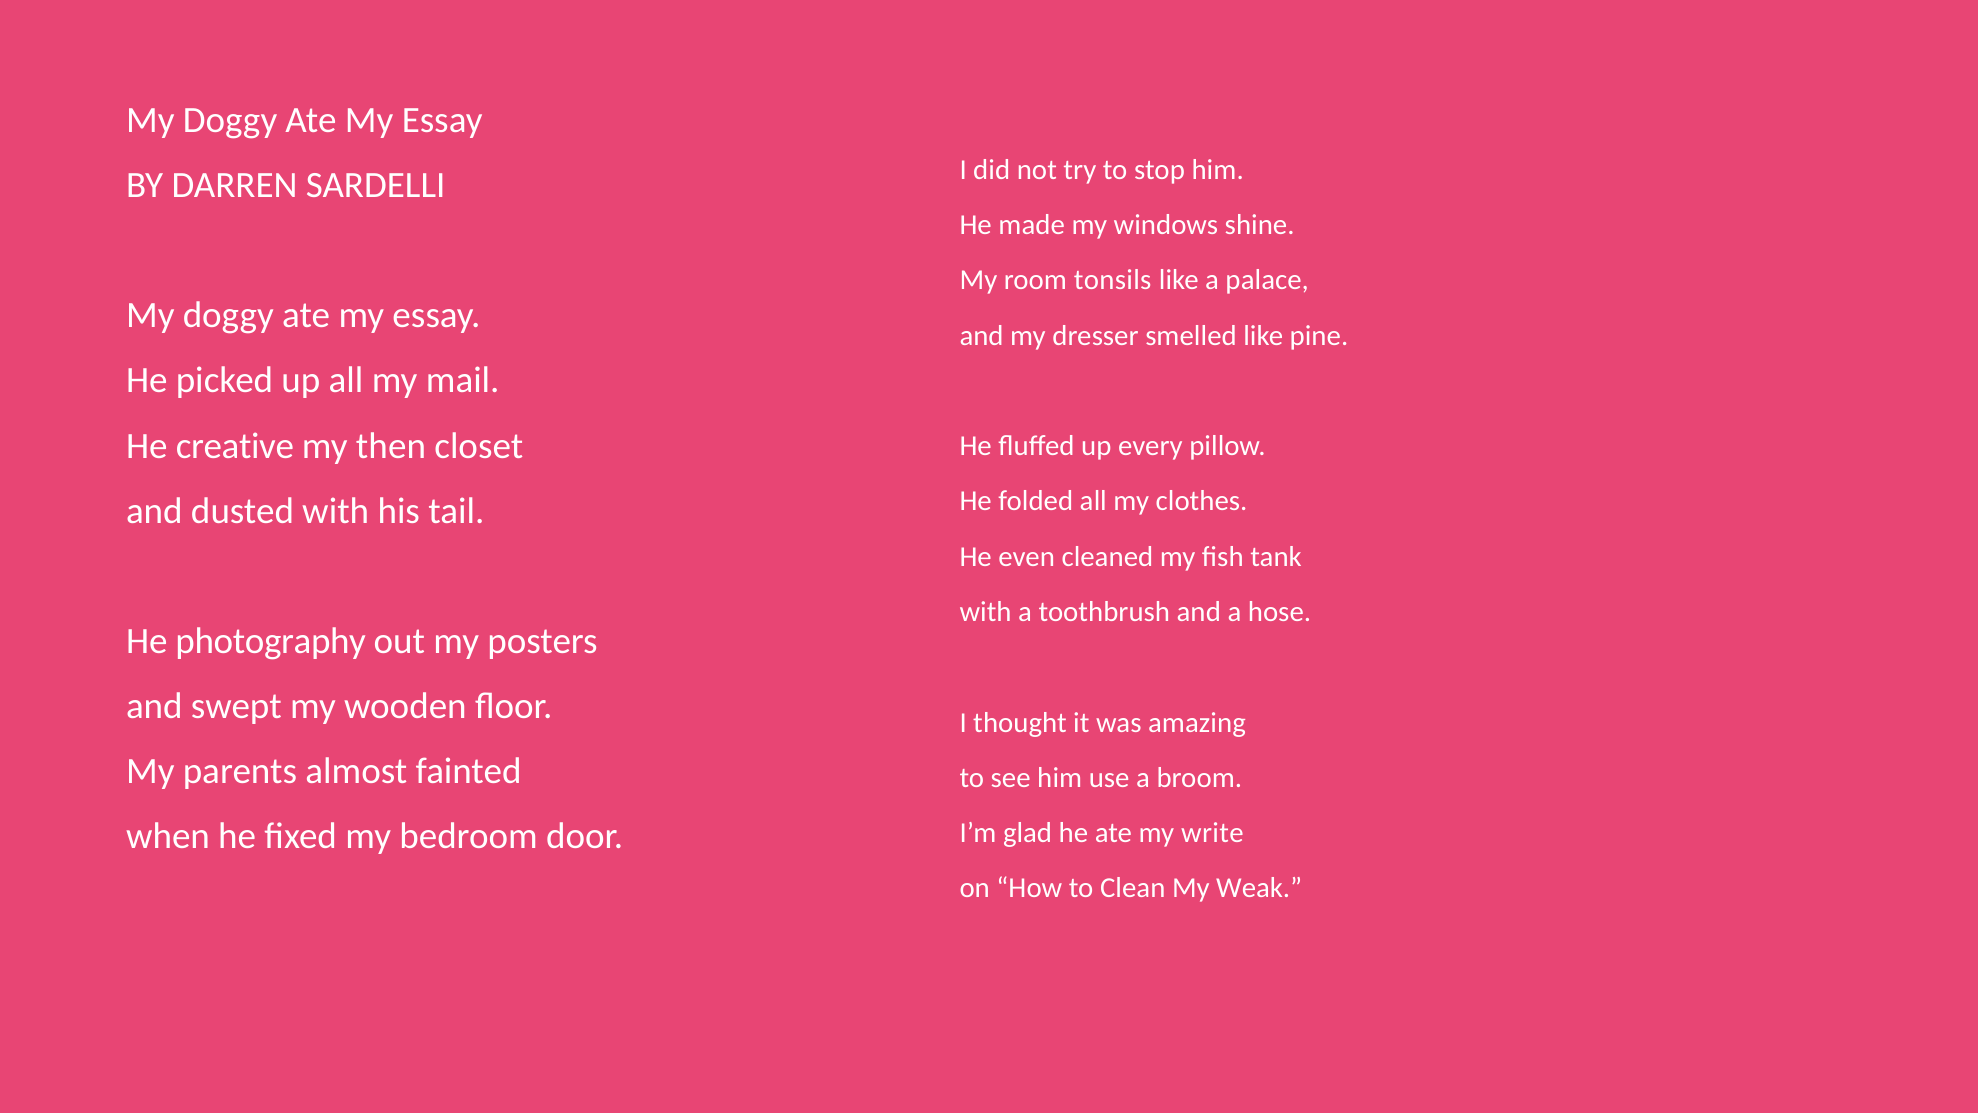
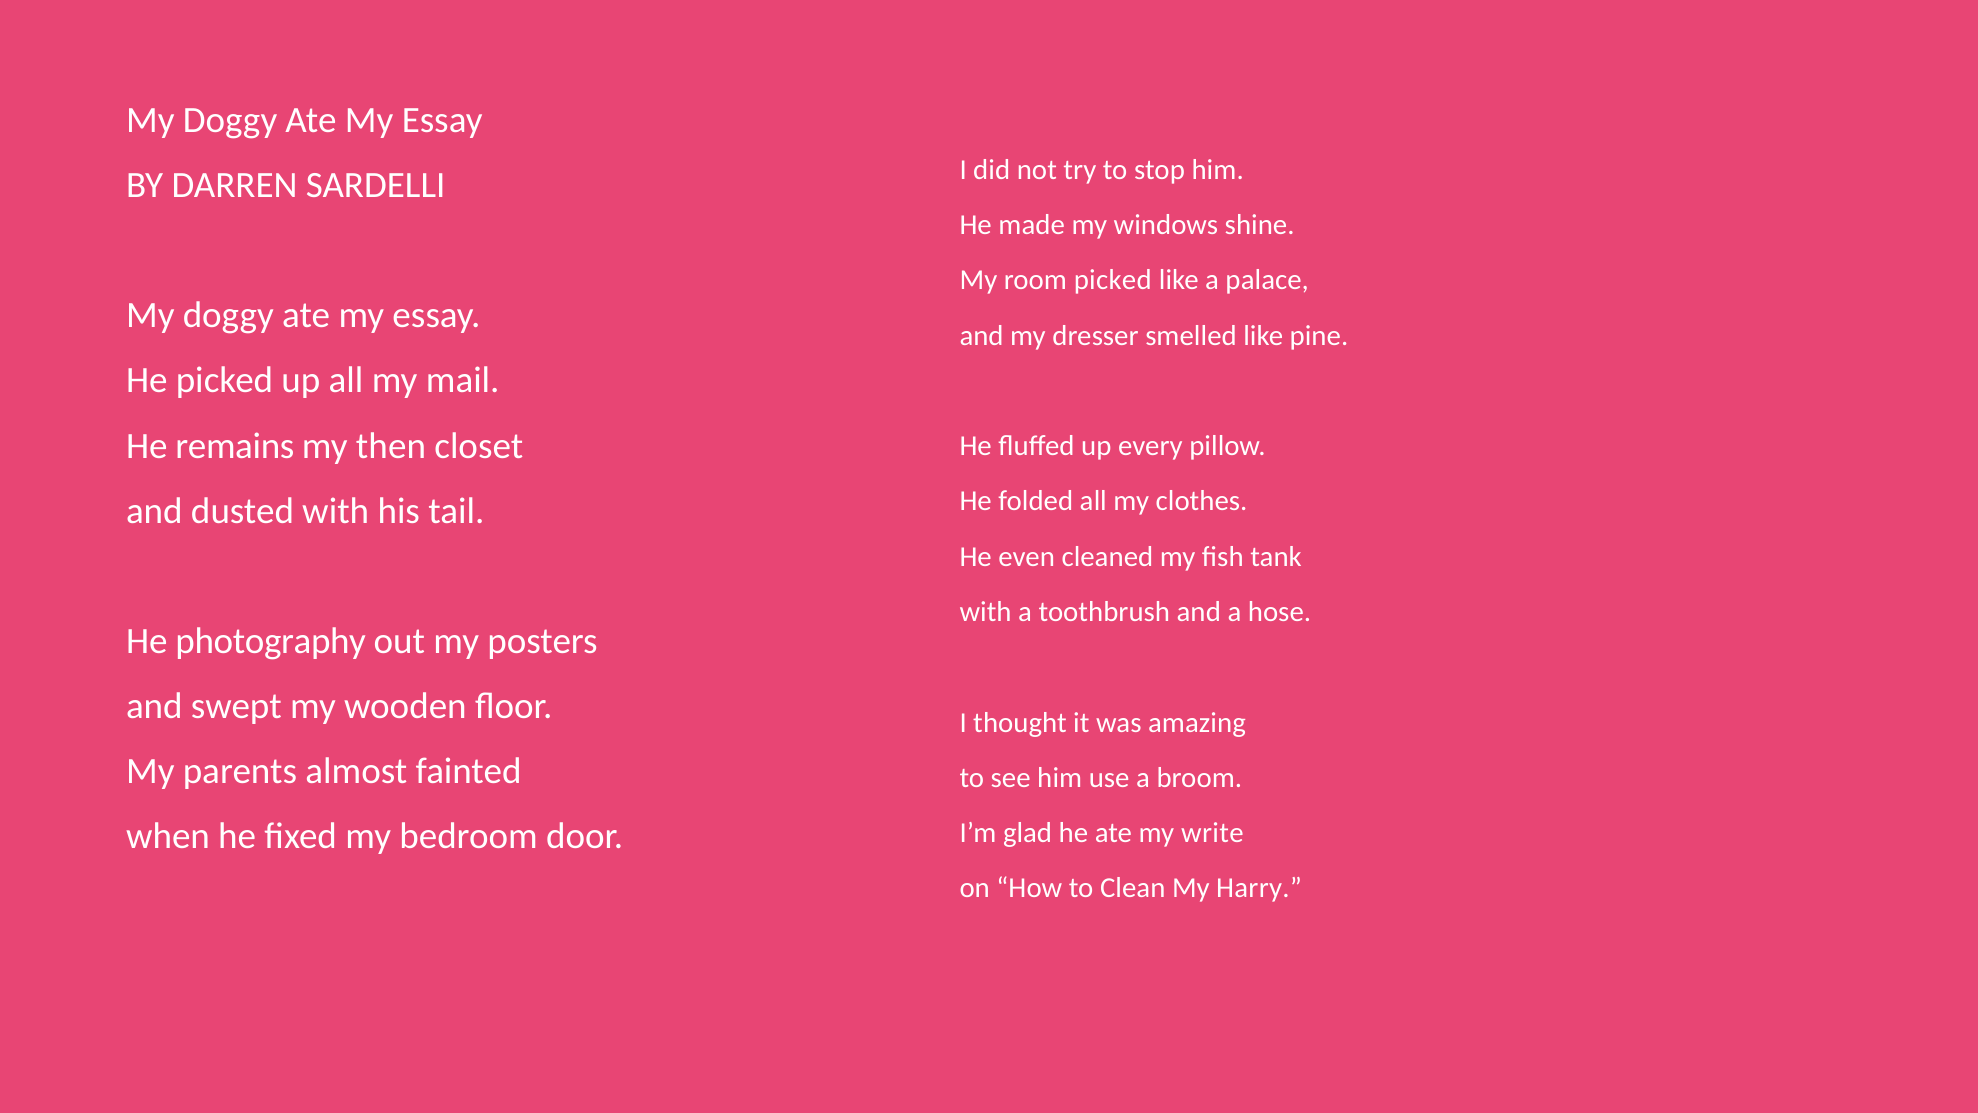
room tonsils: tonsils -> picked
creative: creative -> remains
Weak: Weak -> Harry
